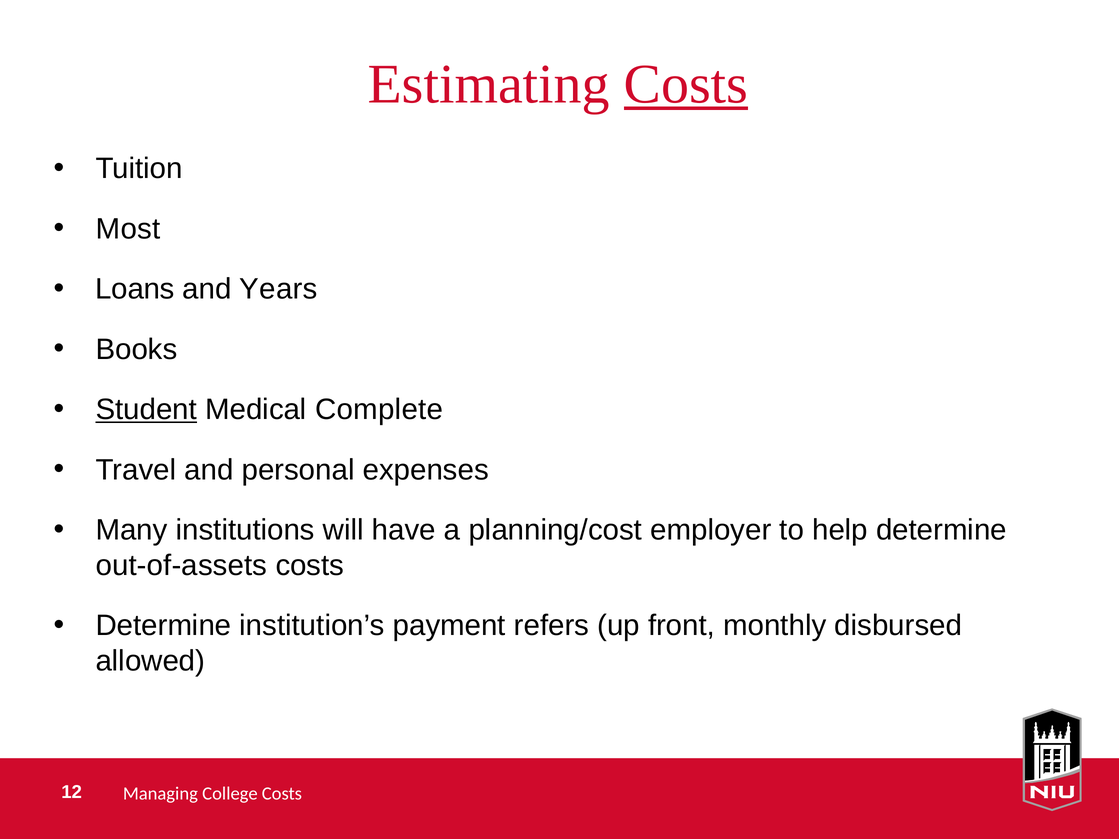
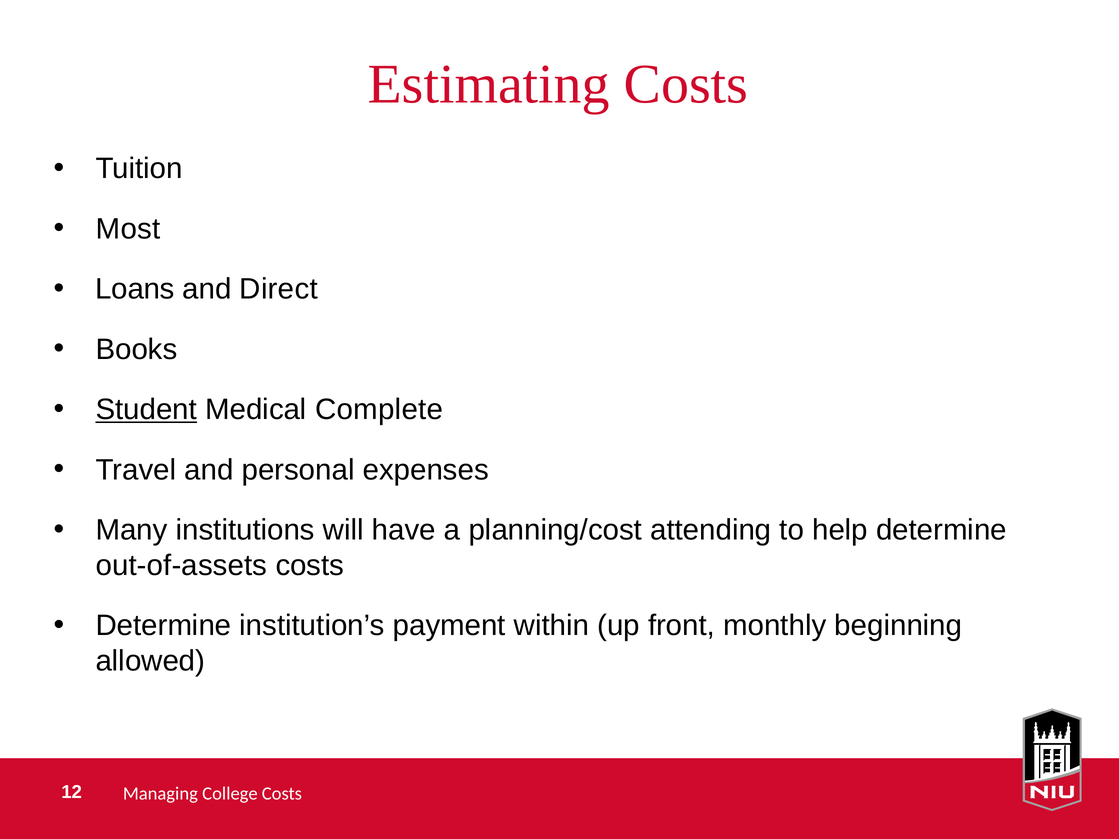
Costs at (686, 84) underline: present -> none
Years: Years -> Direct
employer: employer -> attending
refers: refers -> within
disbursed: disbursed -> beginning
